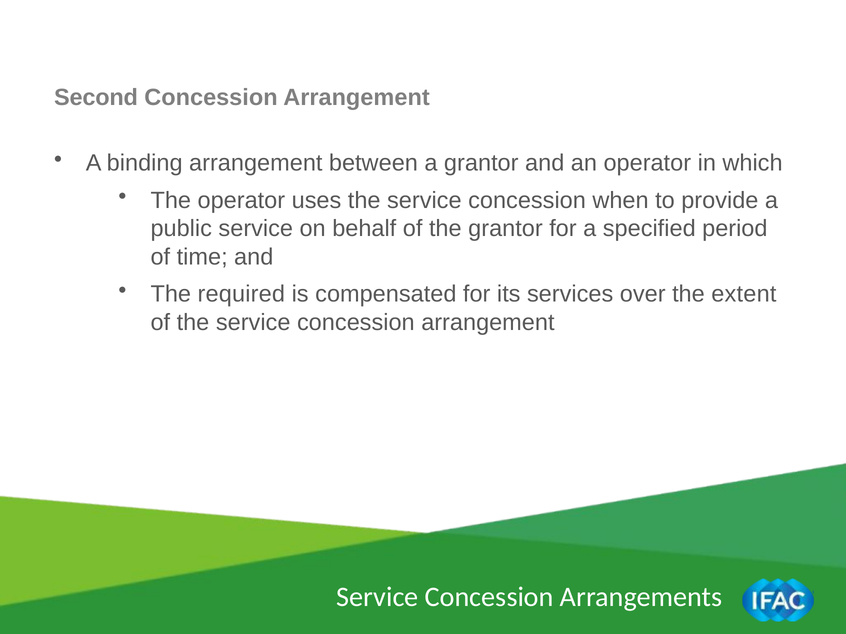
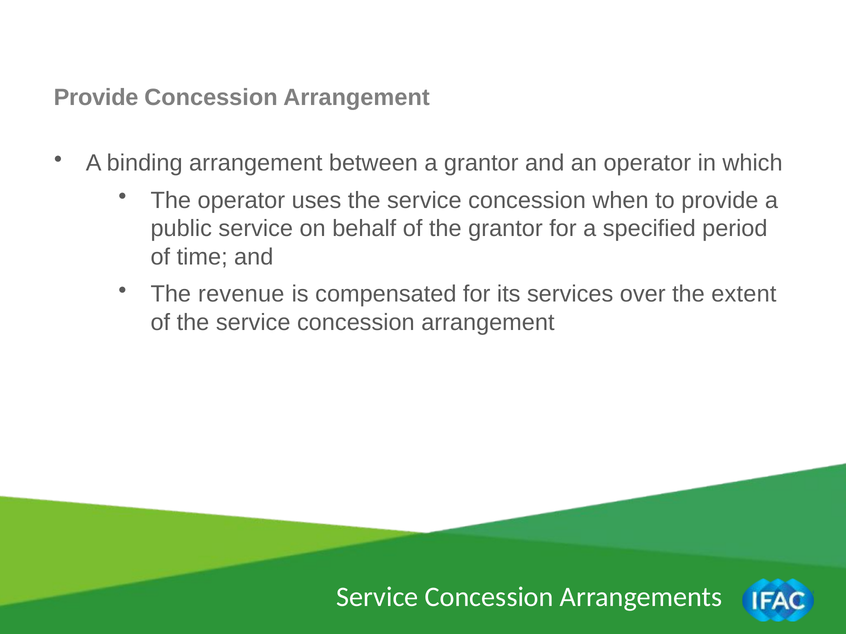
Second at (96, 98): Second -> Provide
required: required -> revenue
